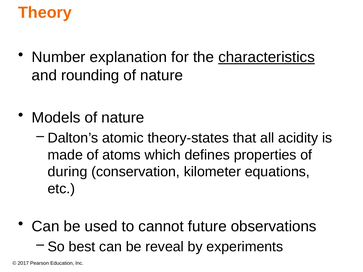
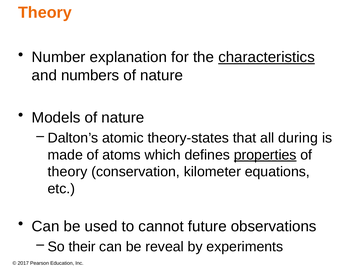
rounding: rounding -> numbers
acidity: acidity -> during
properties underline: none -> present
during at (68, 172): during -> theory
best: best -> their
